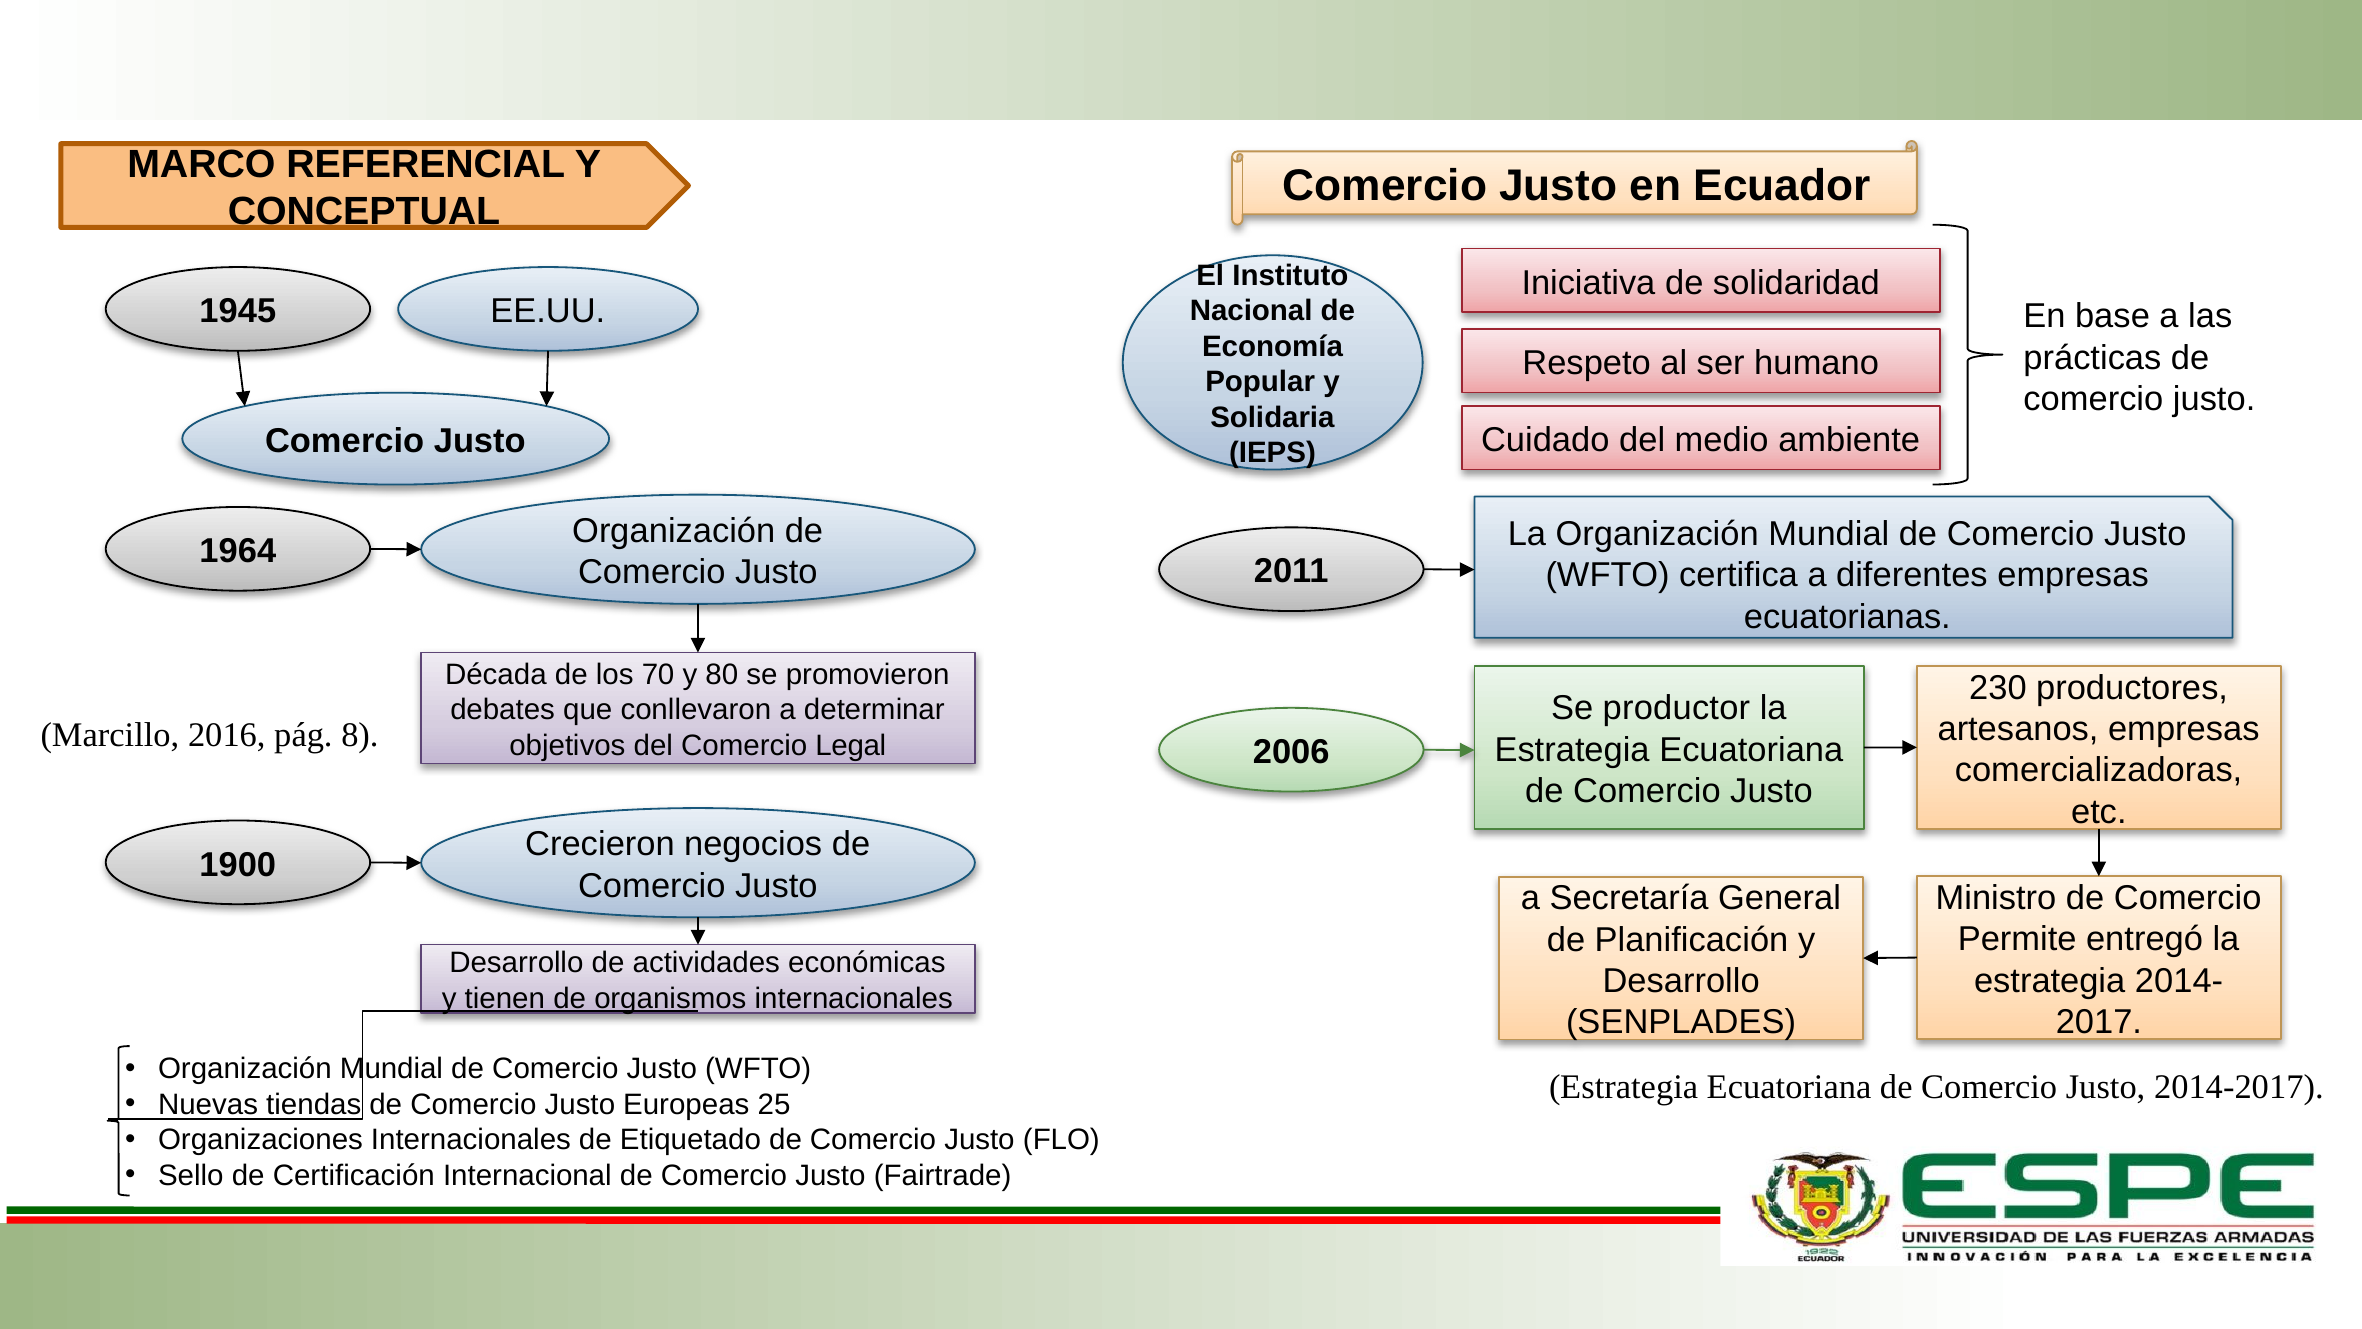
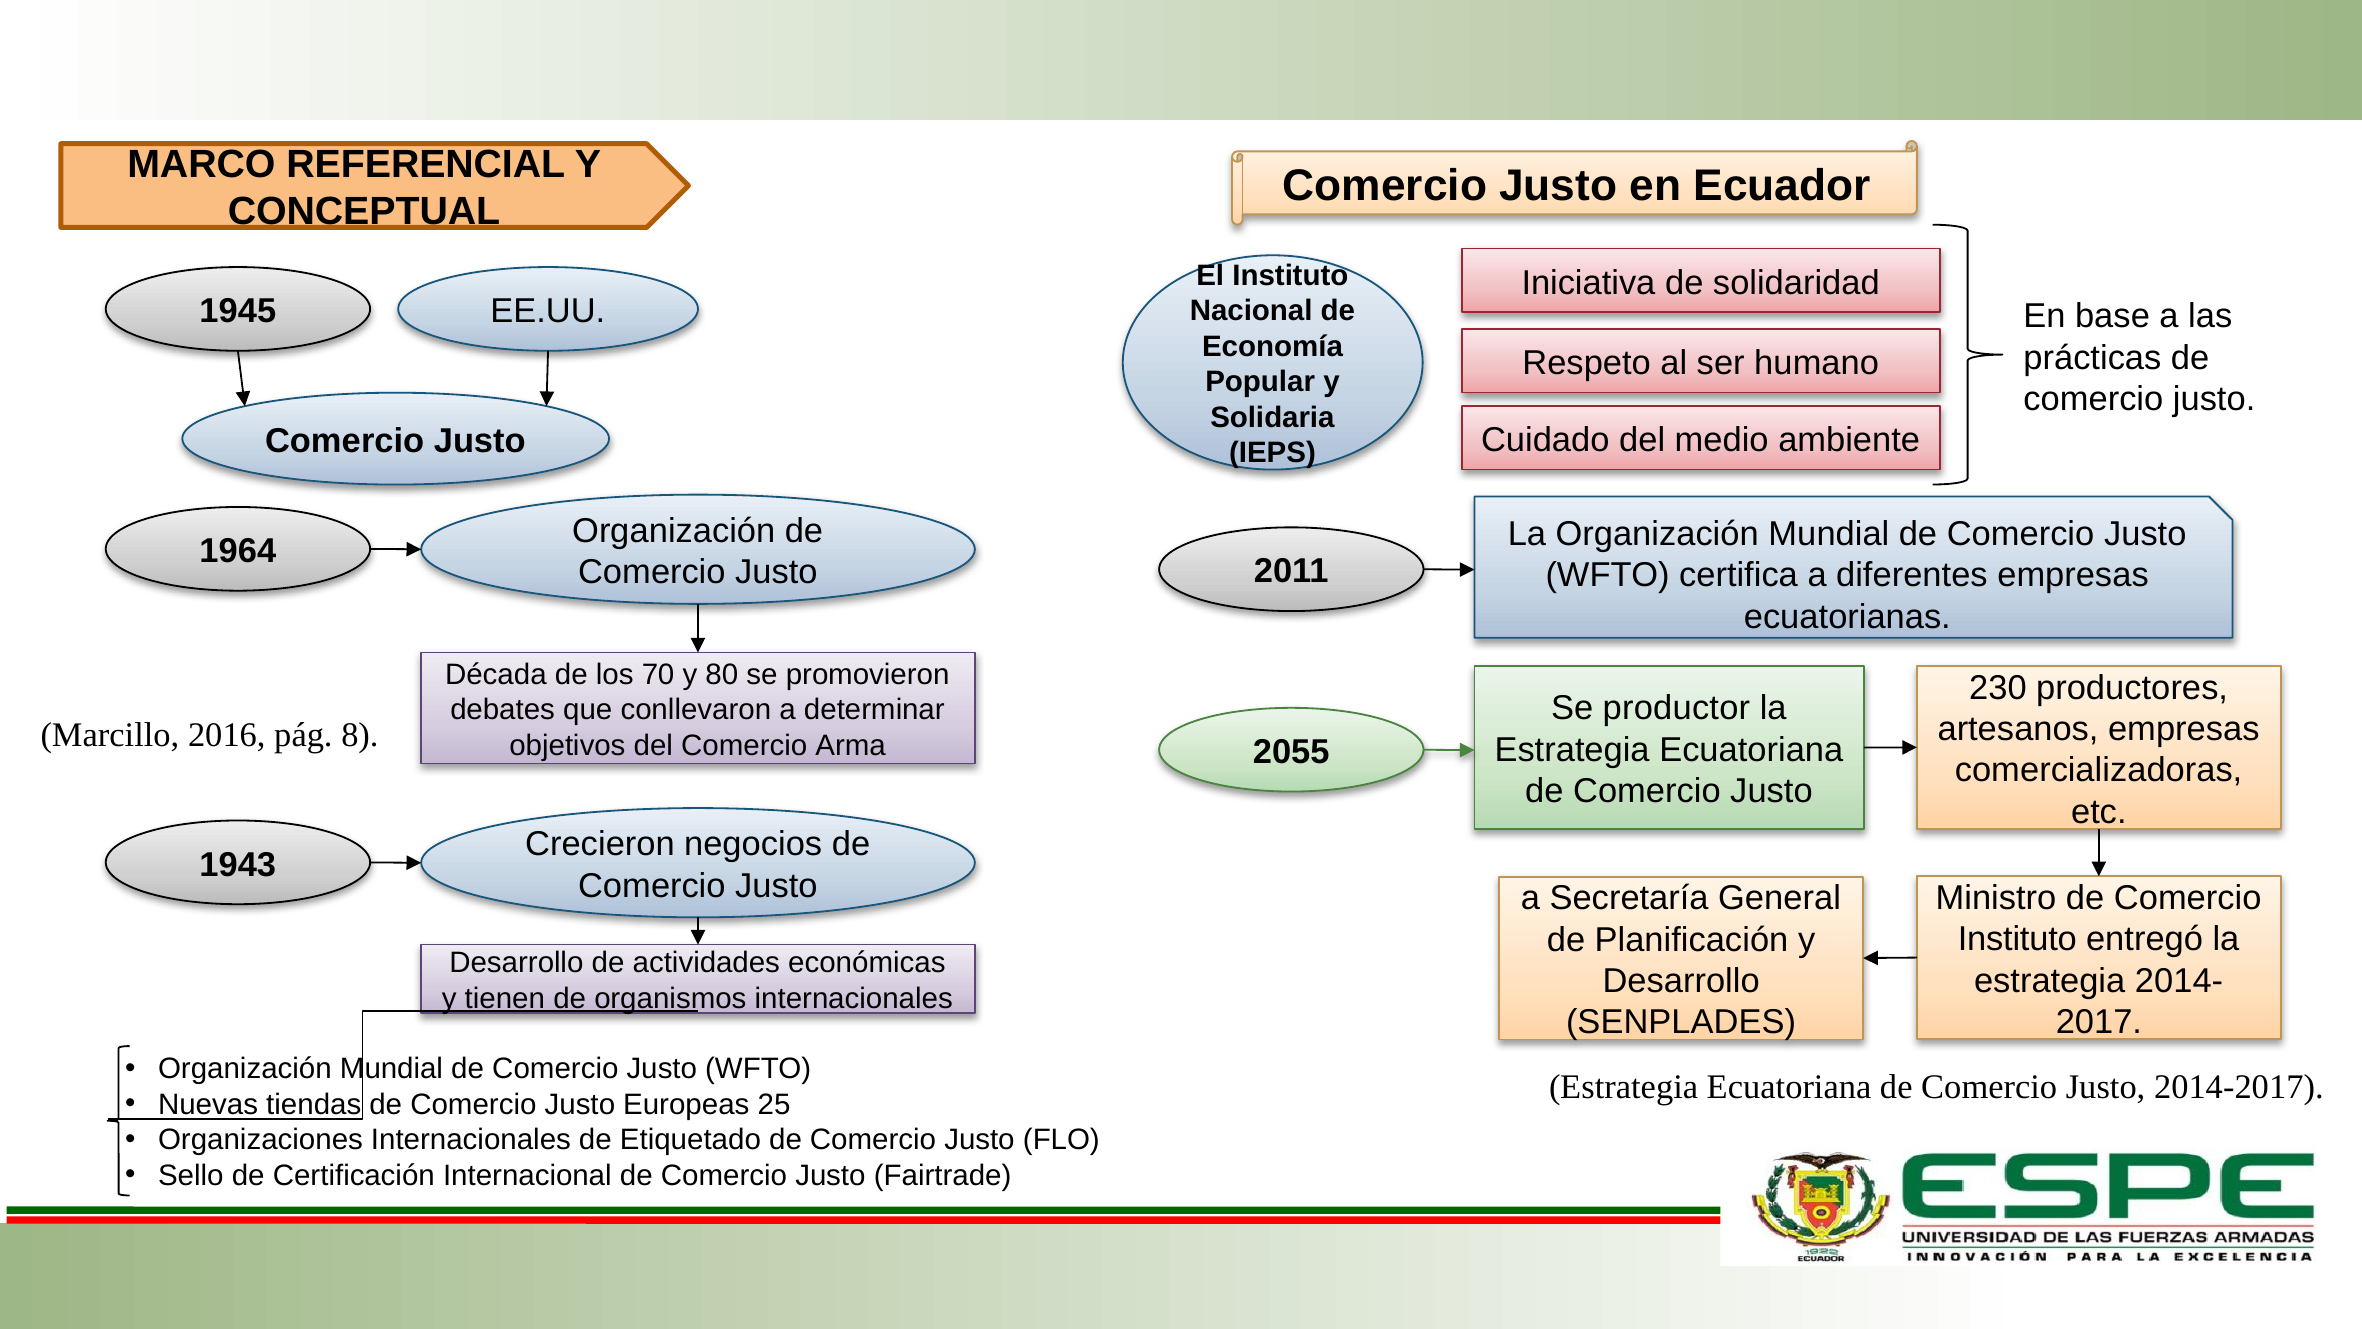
Legal: Legal -> Arma
2006: 2006 -> 2055
1900: 1900 -> 1943
Permite at (2017, 939): Permite -> Instituto
